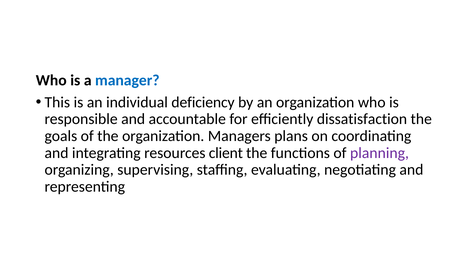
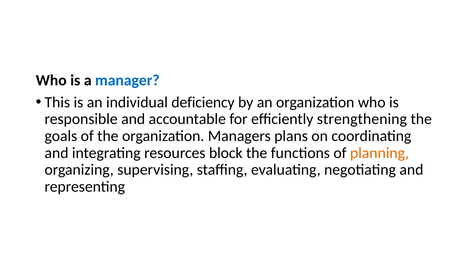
dissatisfaction: dissatisfaction -> strengthening
client: client -> block
planning colour: purple -> orange
